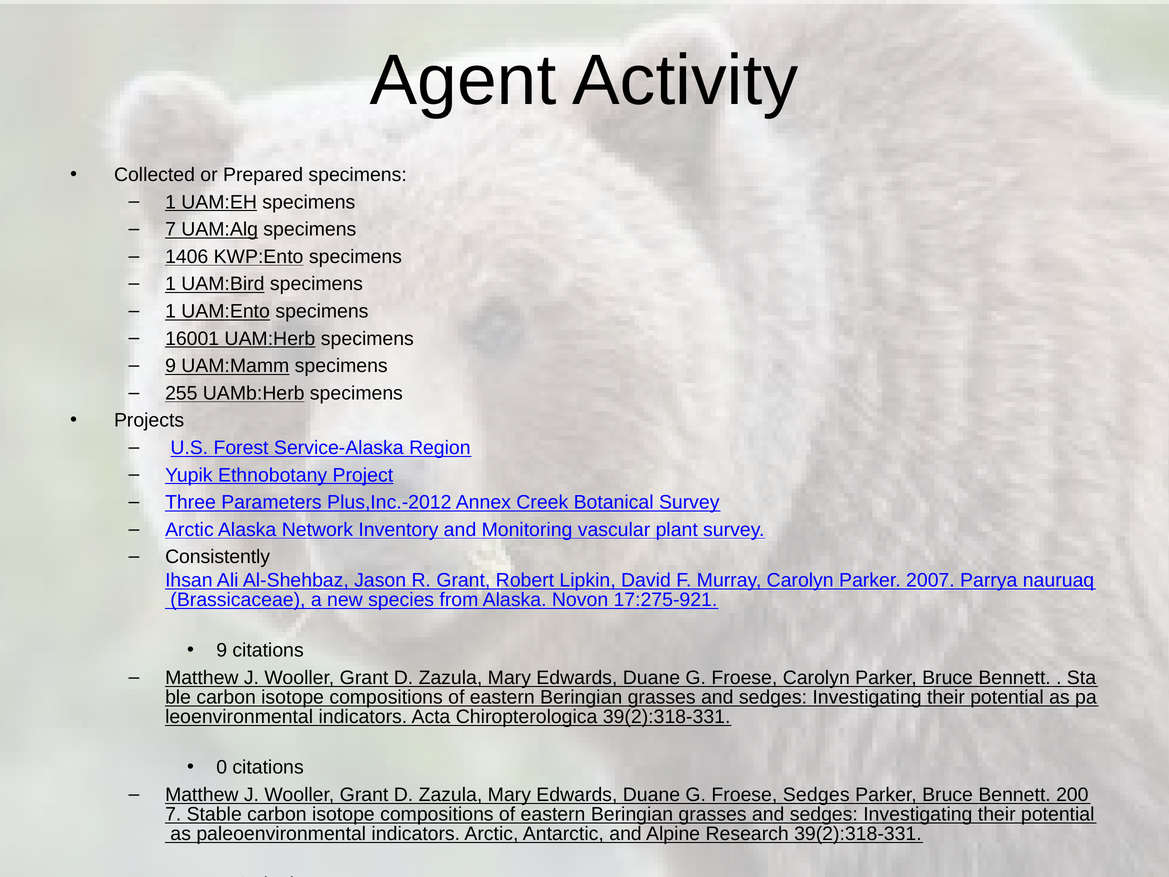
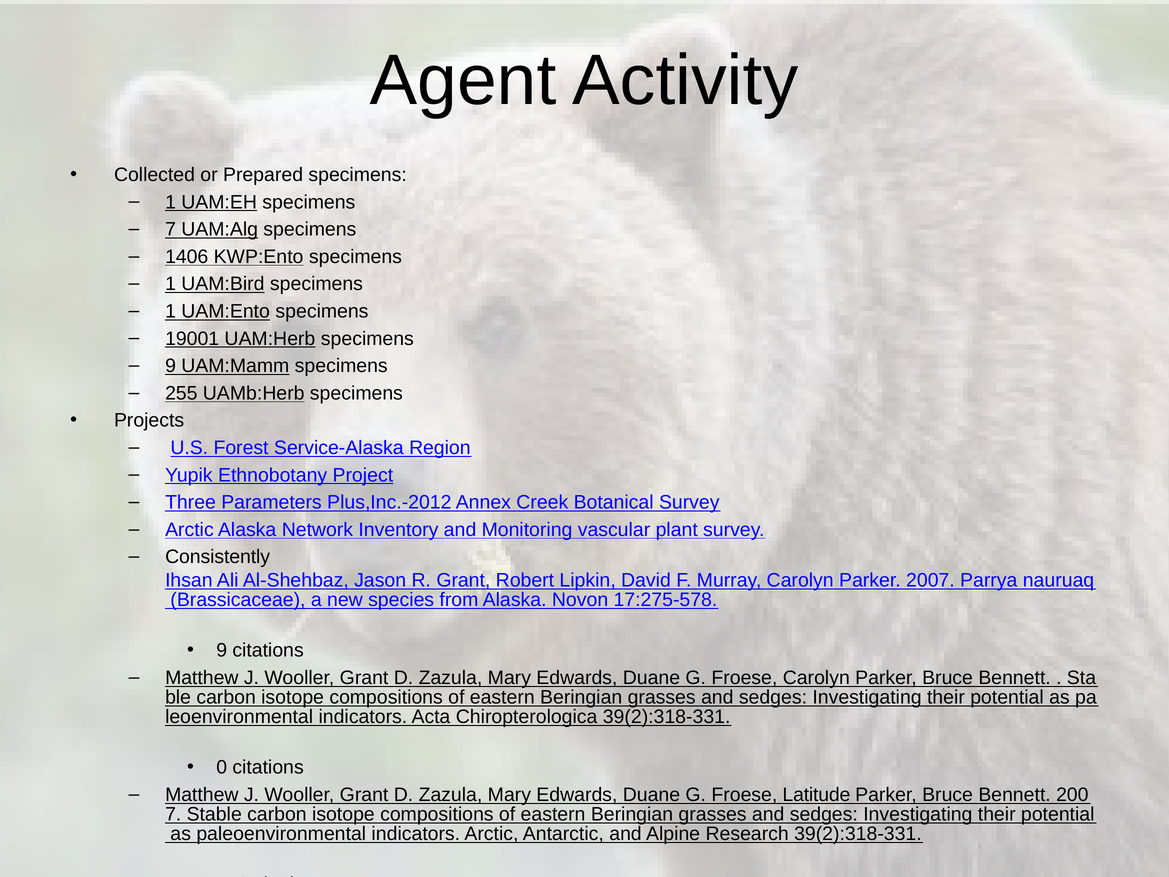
16001: 16001 -> 19001
17:275-921: 17:275-921 -> 17:275-578
Froese Sedges: Sedges -> Latitude
